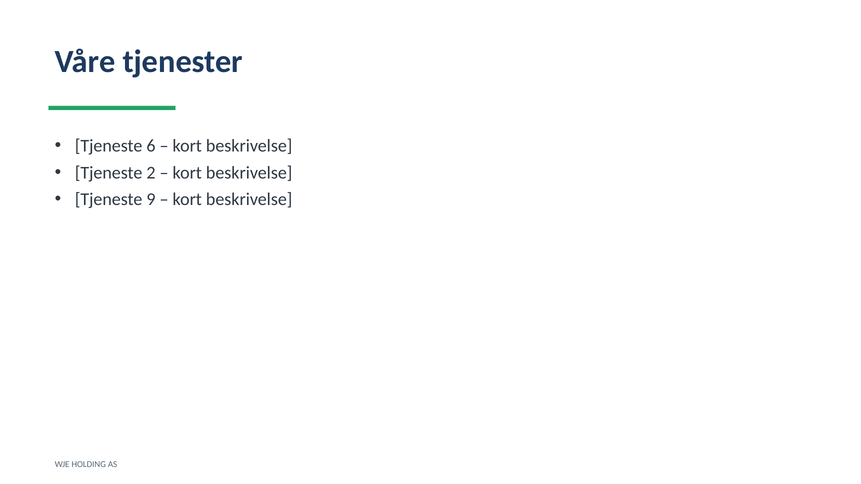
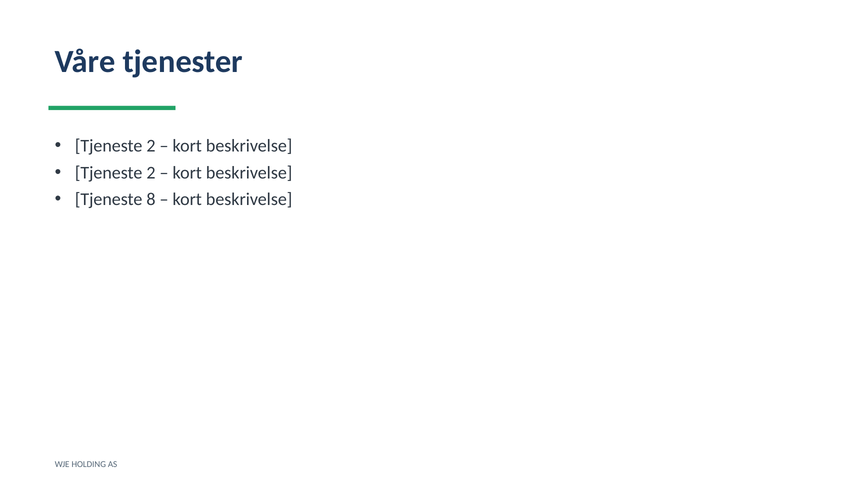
6 at (151, 146): 6 -> 2
9: 9 -> 8
